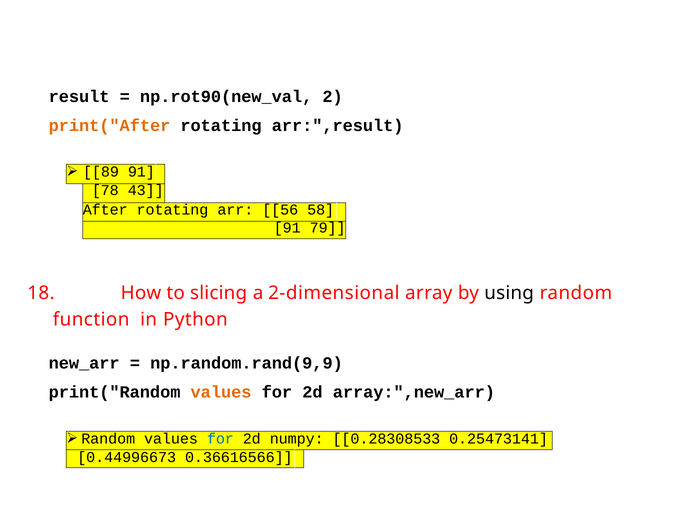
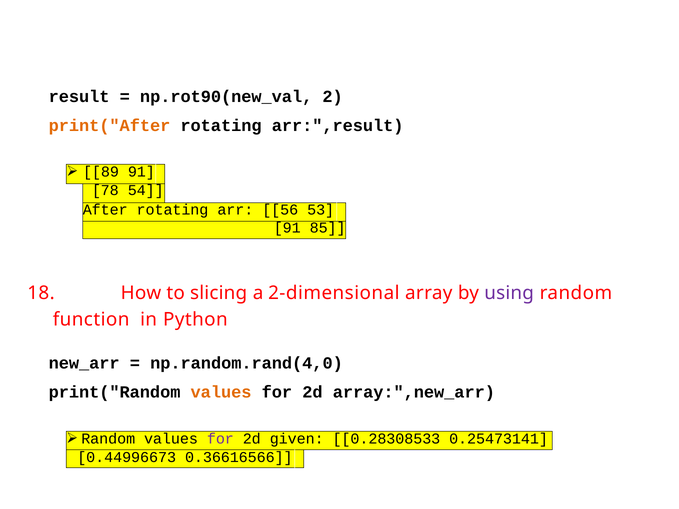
43: 43 -> 54
58: 58 -> 53
79: 79 -> 85
using colour: black -> purple
np.random.rand(9,9: np.random.rand(9,9 -> np.random.rand(4,0
for at (220, 439) colour: blue -> purple
numpy: numpy -> given
